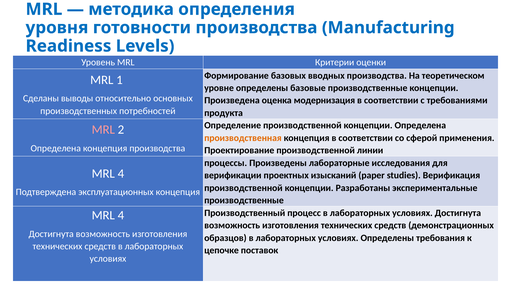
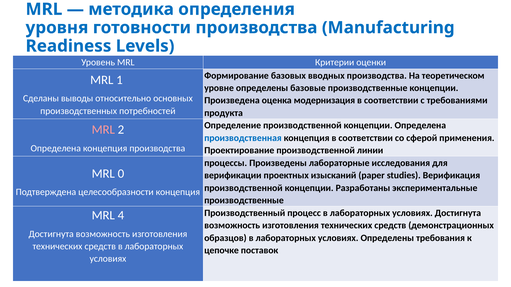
производственная colour: orange -> blue
4 at (121, 174): 4 -> 0
эксплуатационных: эксплуатационных -> целесообразности
